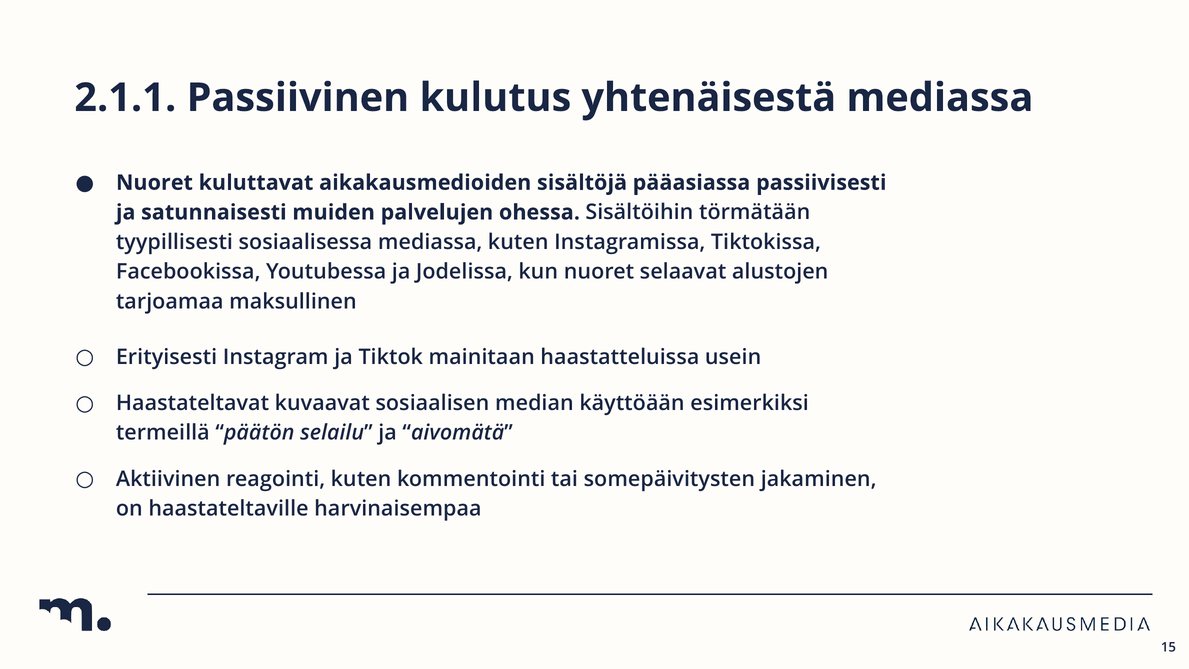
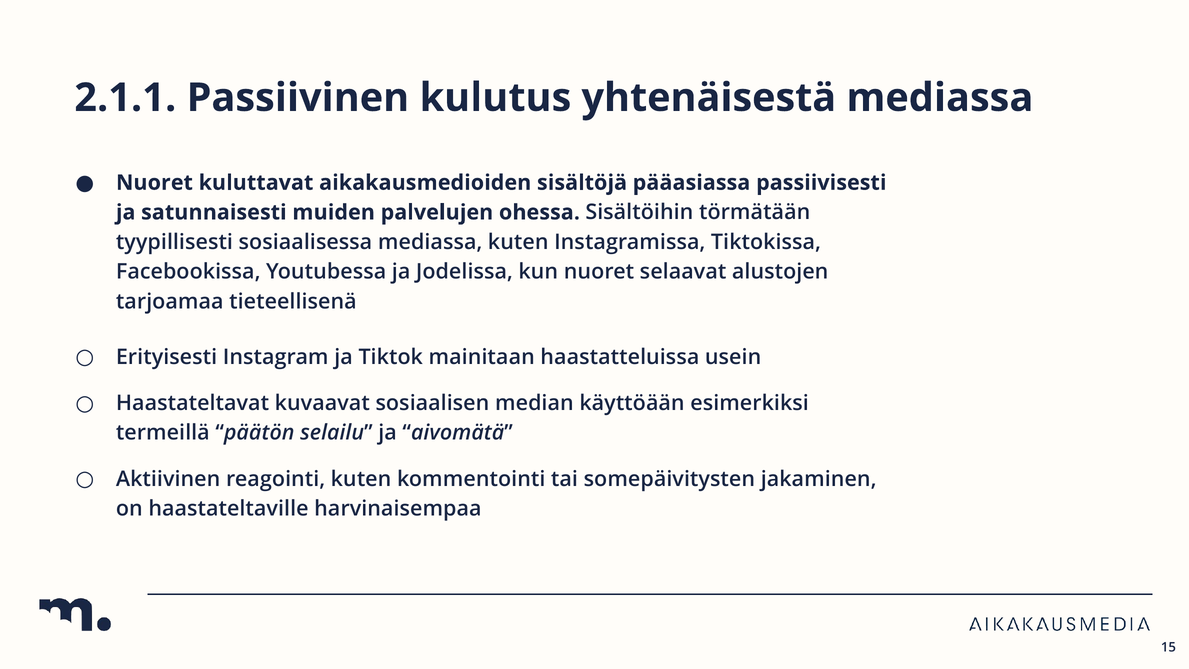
maksullinen: maksullinen -> tieteellisenä
